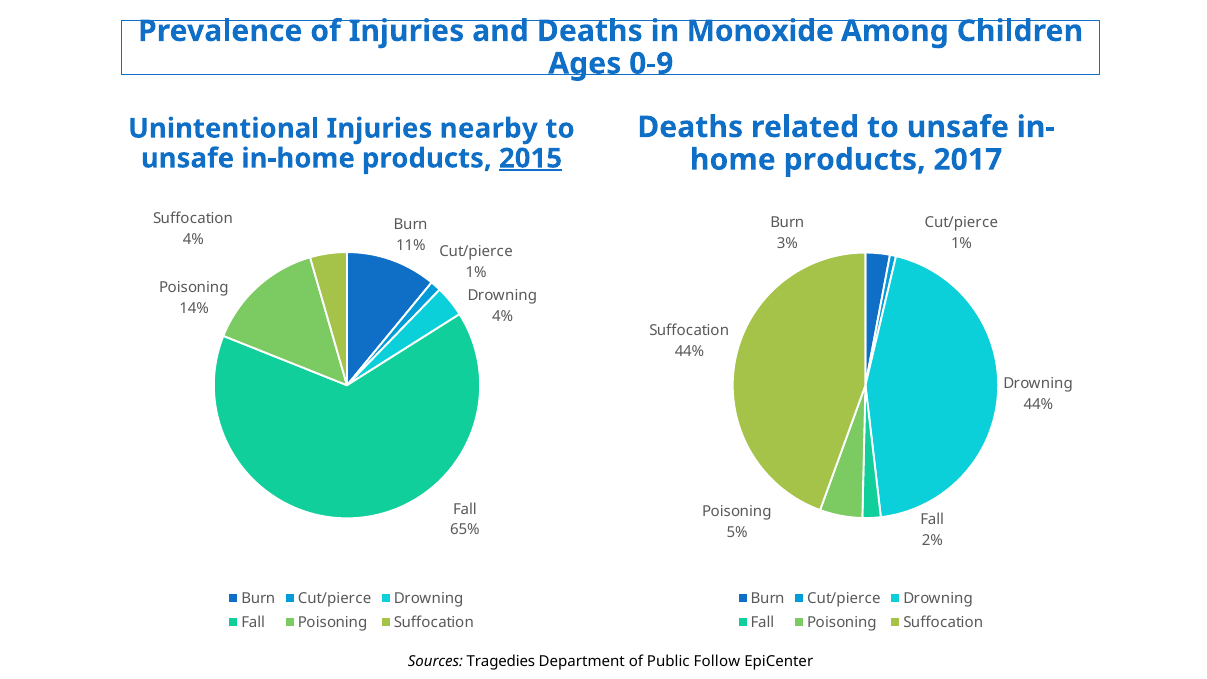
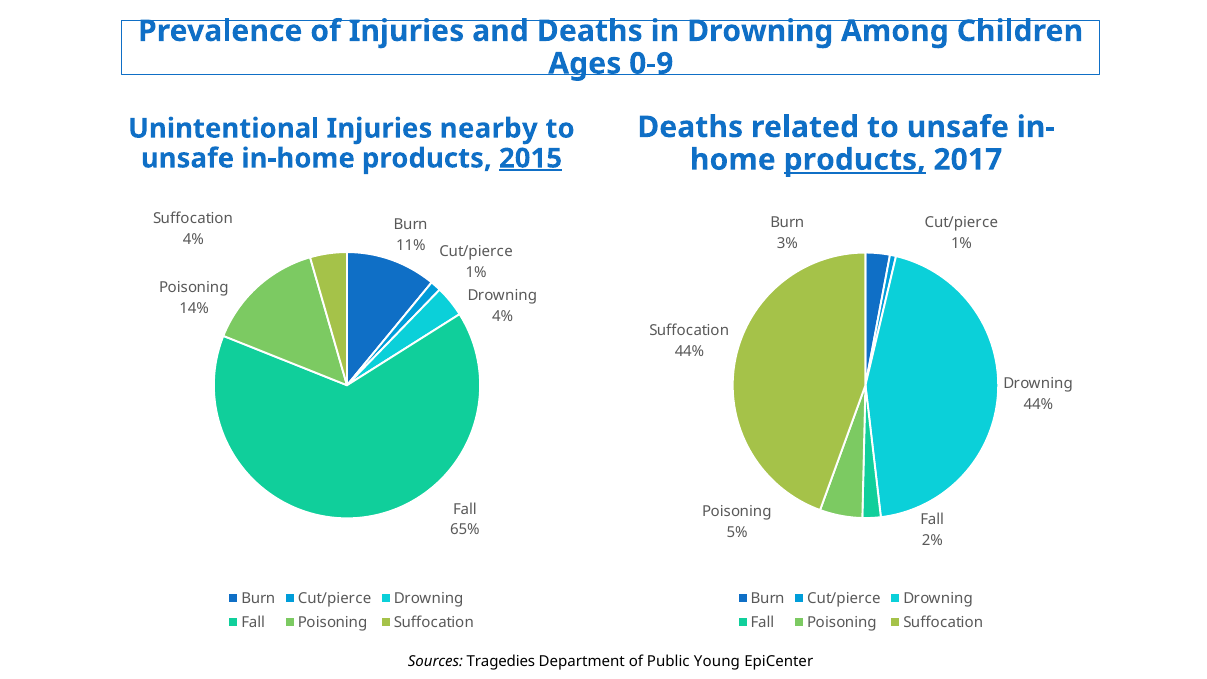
in Monoxide: Monoxide -> Drowning
products at (855, 160) underline: none -> present
Follow: Follow -> Young
